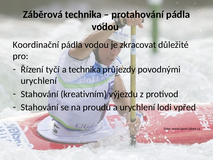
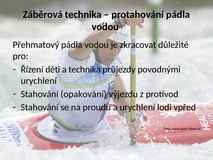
Koordinační: Koordinační -> Přehmatový
tyčí: tyčí -> děti
kreativním: kreativním -> opakování
